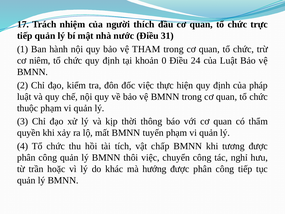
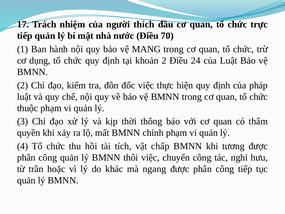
31: 31 -> 70
THAM: THAM -> MANG
niêm: niêm -> dụng
khoản 0: 0 -> 2
tuyến: tuyến -> chỉnh
hướng: hướng -> ngang
